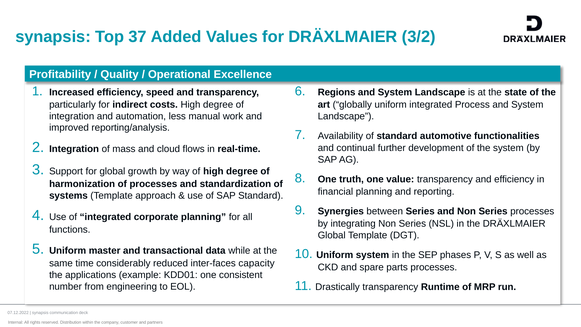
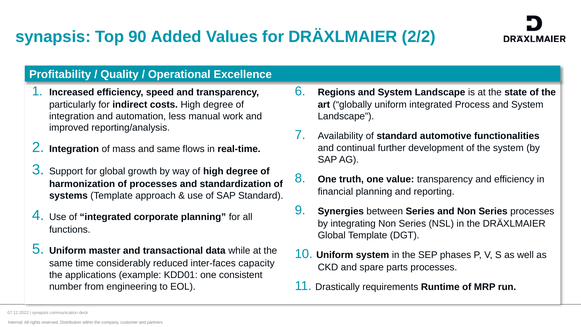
37: 37 -> 90
3/2: 3/2 -> 2/2
and cloud: cloud -> same
Drastically transparency: transparency -> requirements
